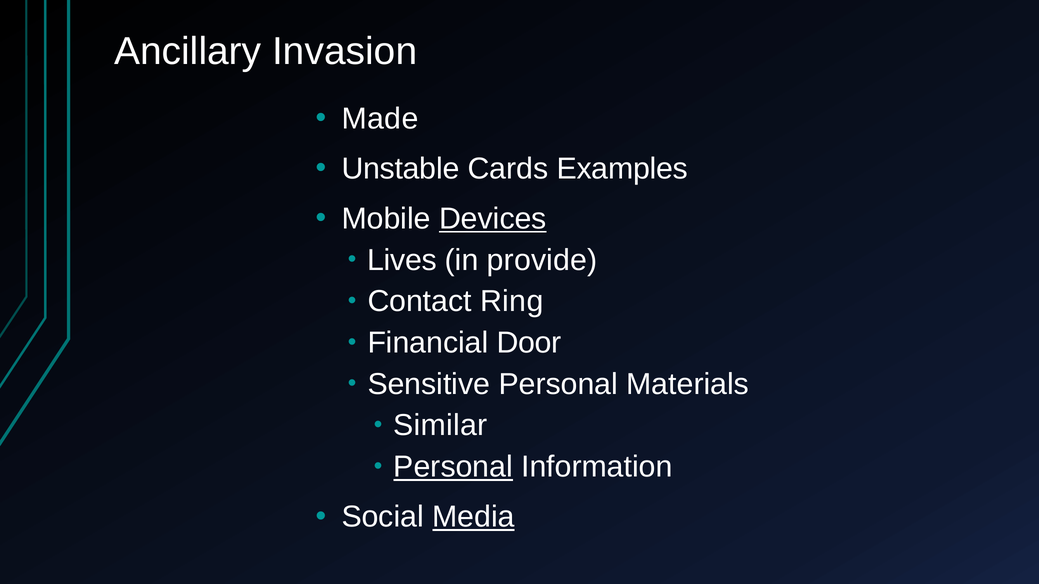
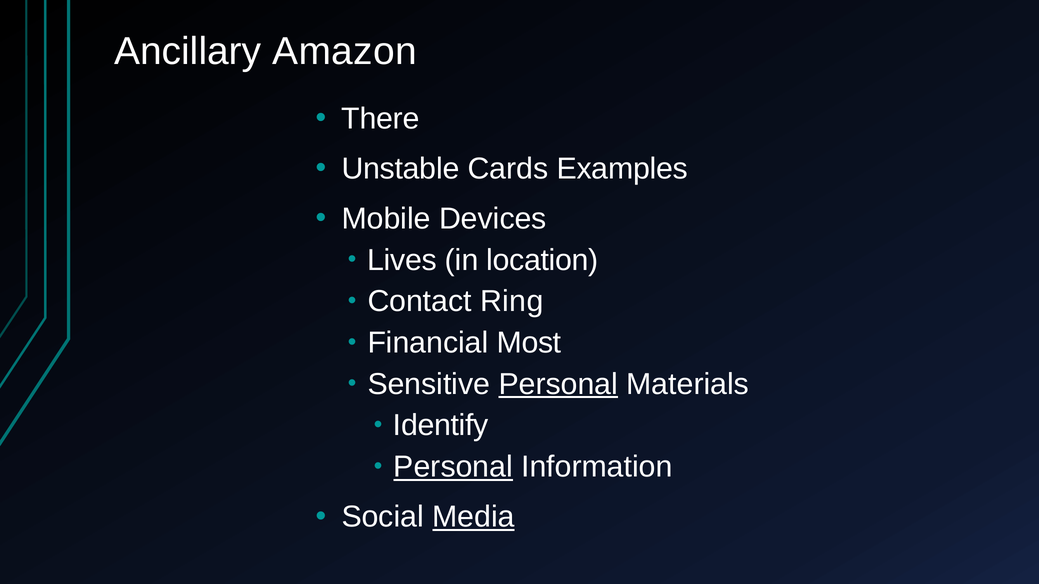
Invasion: Invasion -> Amazon
Made: Made -> There
Devices underline: present -> none
provide: provide -> location
Door: Door -> Most
Personal at (558, 385) underline: none -> present
Similar: Similar -> Identify
